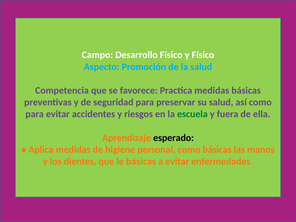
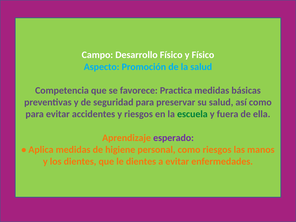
esperado colour: black -> purple
como básicas: básicas -> riesgos
le básicas: básicas -> dientes
